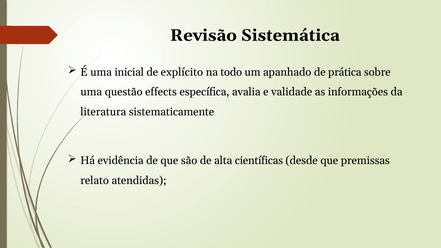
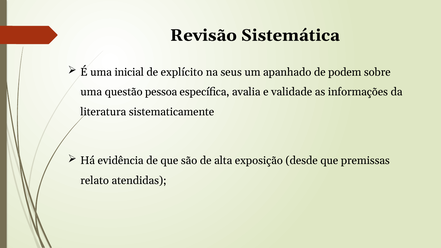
todo: todo -> seus
prática: prática -> podem
effects: effects -> pessoa
científicas: científicas -> exposição
